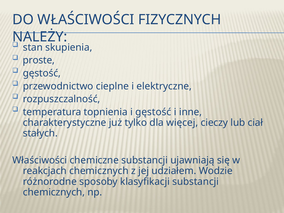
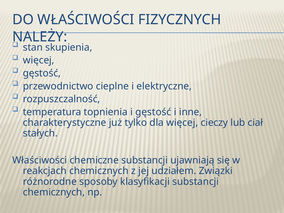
proste at (39, 60): proste -> więcej
Wodzie: Wodzie -> Związki
